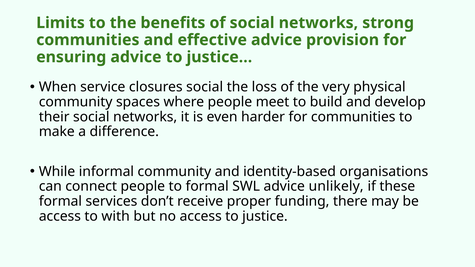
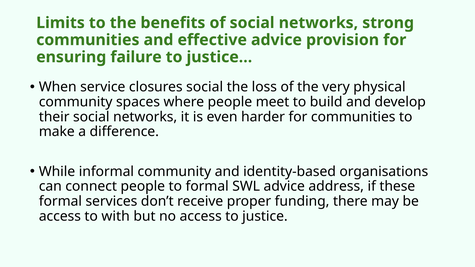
ensuring advice: advice -> failure
unlikely: unlikely -> address
